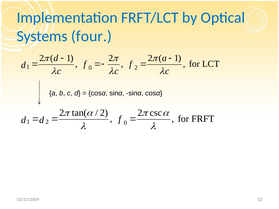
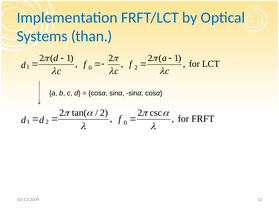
four: four -> than
